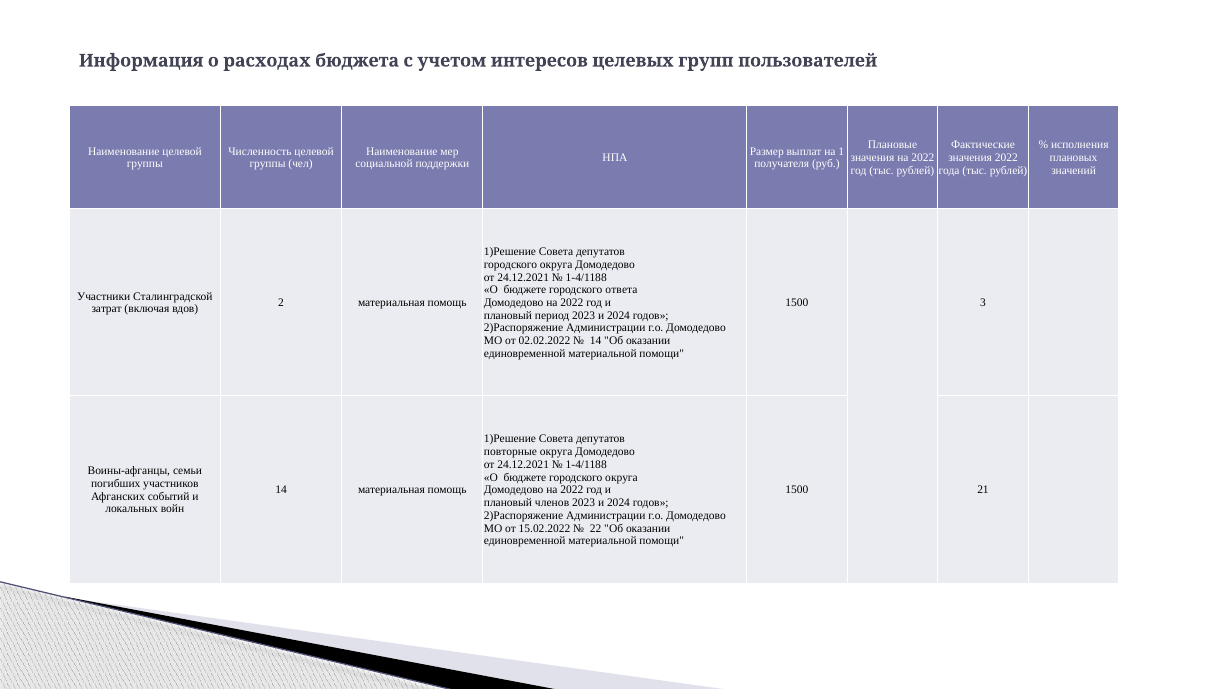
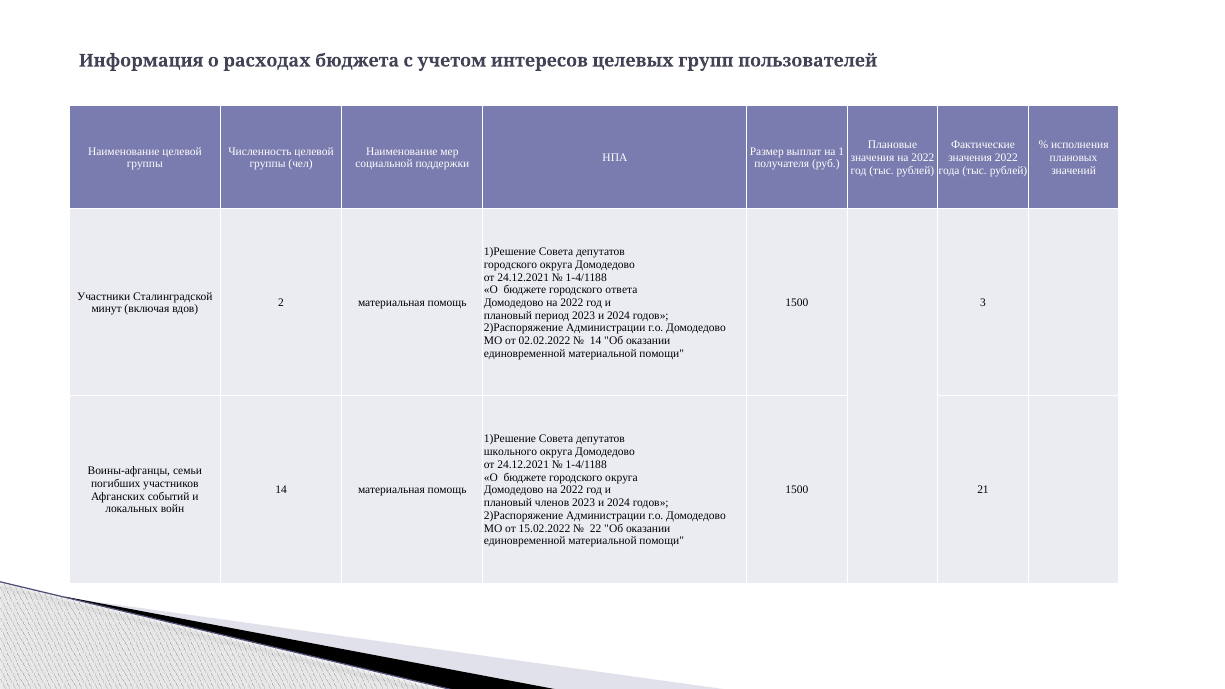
затрат: затрат -> минут
повторные: повторные -> школьного
